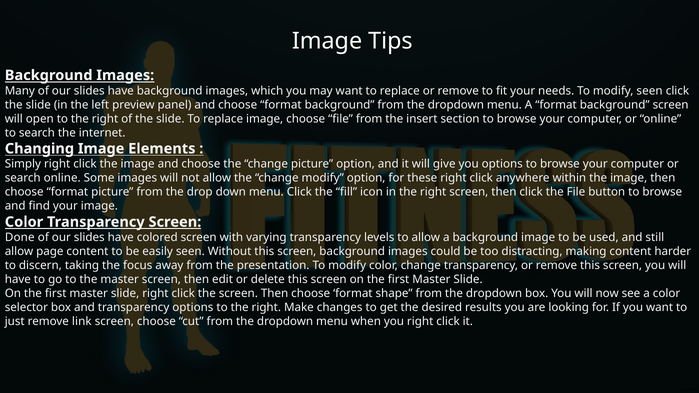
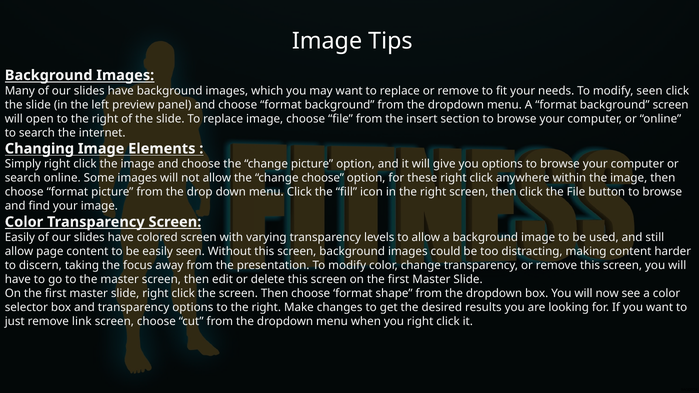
change modify: modify -> choose
Done at (20, 238): Done -> Easily
